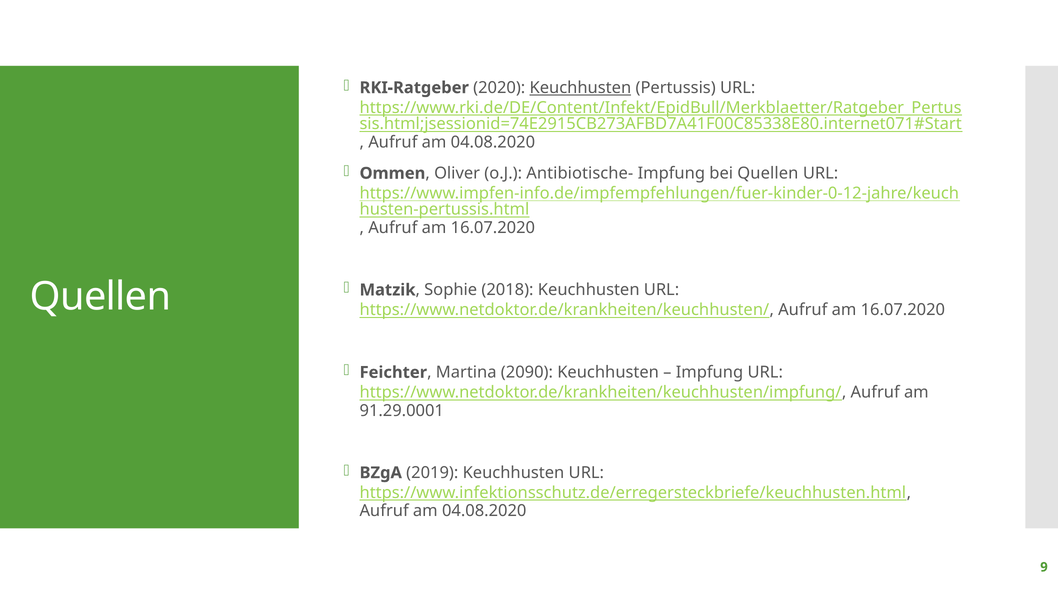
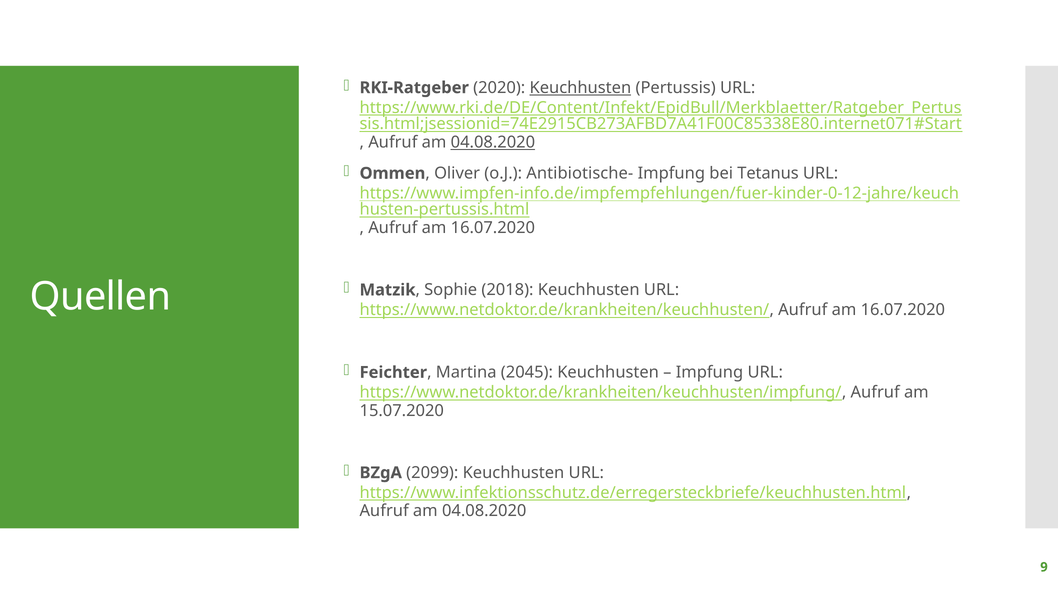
04.08.2020 at (493, 142) underline: none -> present
bei Quellen: Quellen -> Tetanus
2090: 2090 -> 2045
91.29.0001: 91.29.0001 -> 15.07.2020
2019: 2019 -> 2099
